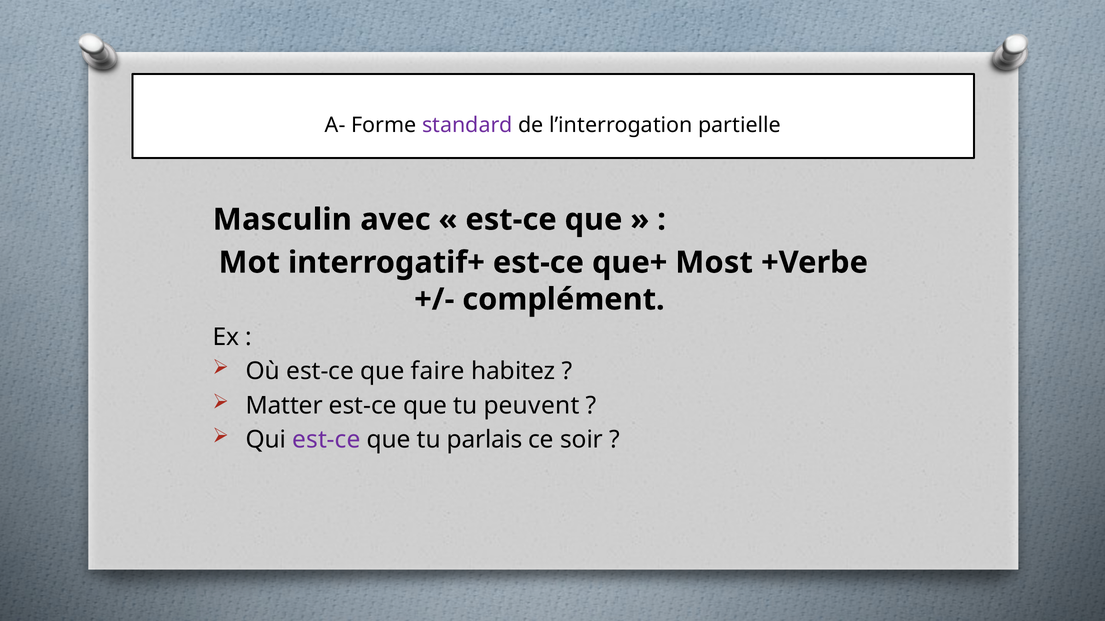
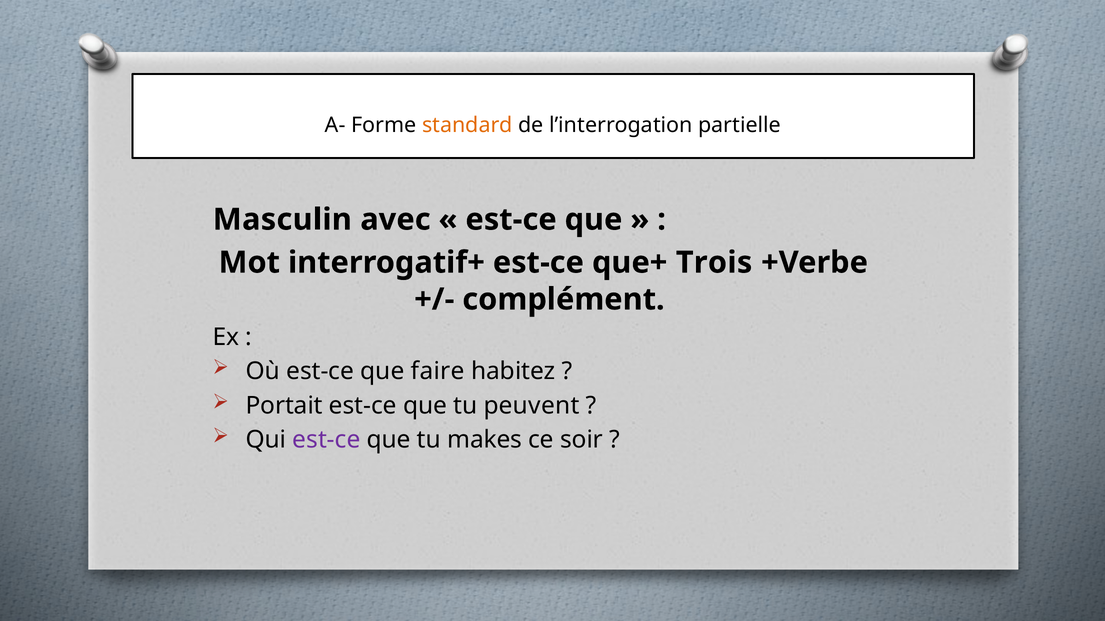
standard colour: purple -> orange
Most: Most -> Trois
Matter: Matter -> Portait
parlais: parlais -> makes
